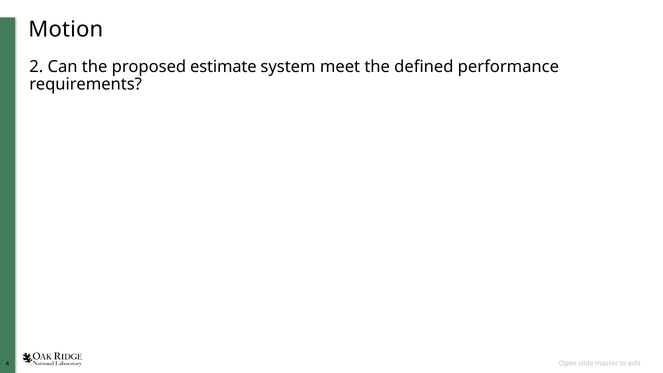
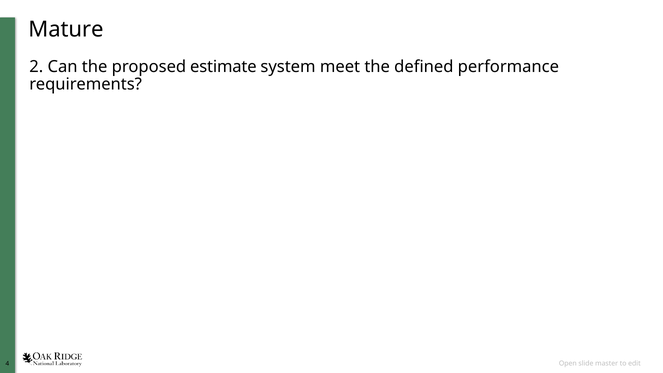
Motion: Motion -> Mature
